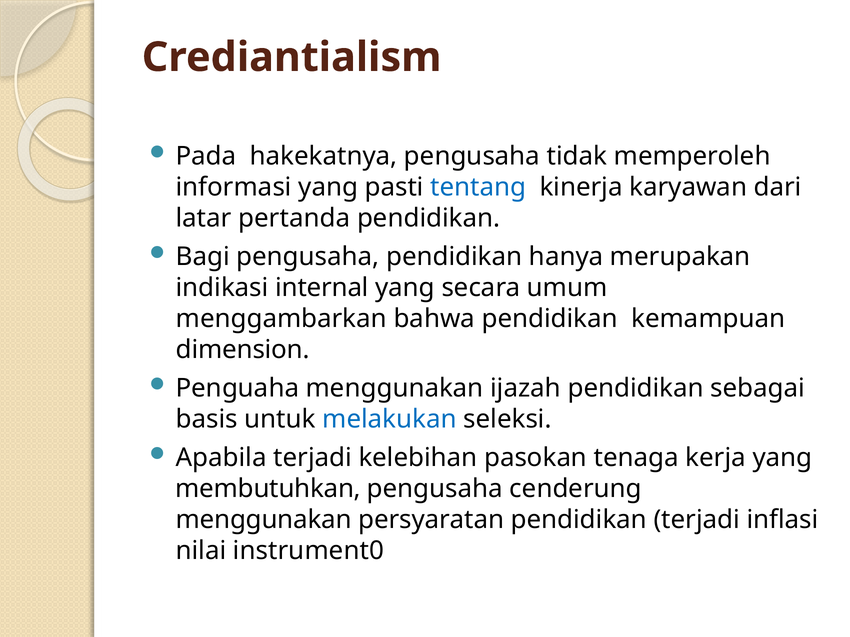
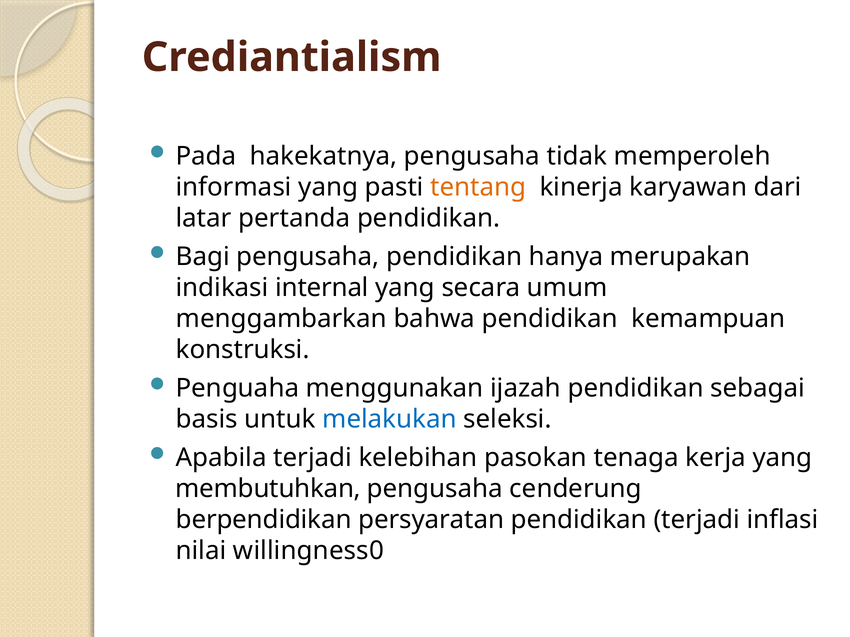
tentang colour: blue -> orange
dimension: dimension -> konstruksi
menggunakan at (264, 520): menggunakan -> berpendidikan
instrument0: instrument0 -> willingness0
